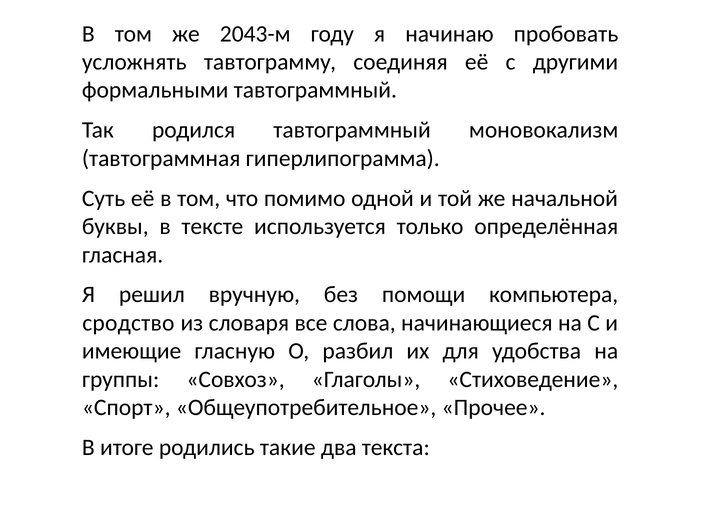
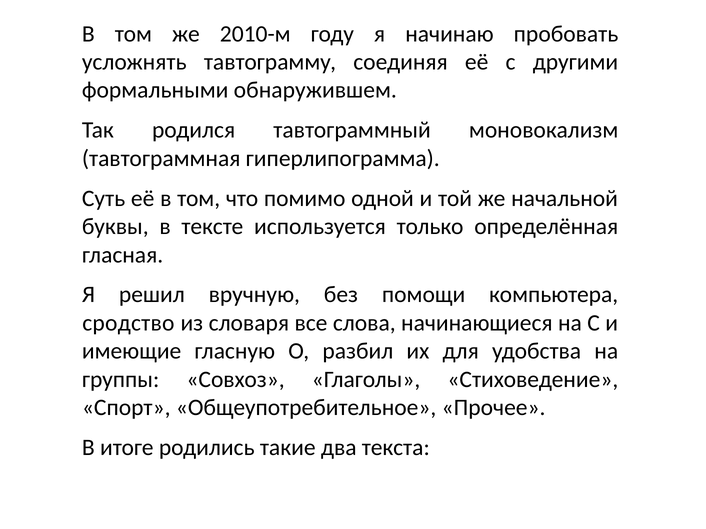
2043-м: 2043-м -> 2010-м
формальными тавтограммный: тавтограммный -> обнаружившем
